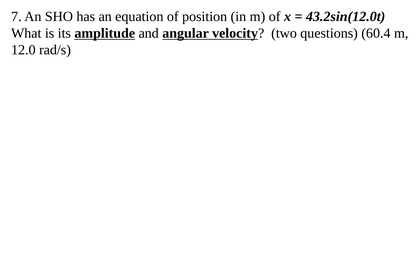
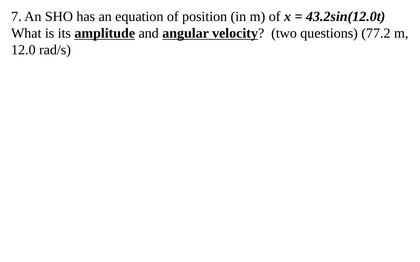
60.4: 60.4 -> 77.2
